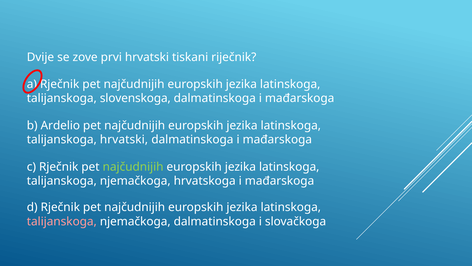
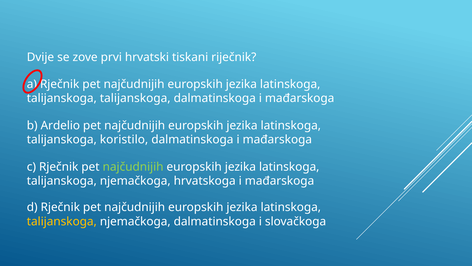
talijanskoga slovenskoga: slovenskoga -> talijanskoga
talijanskoga hrvatski: hrvatski -> koristilo
talijanskoga at (62, 221) colour: pink -> yellow
